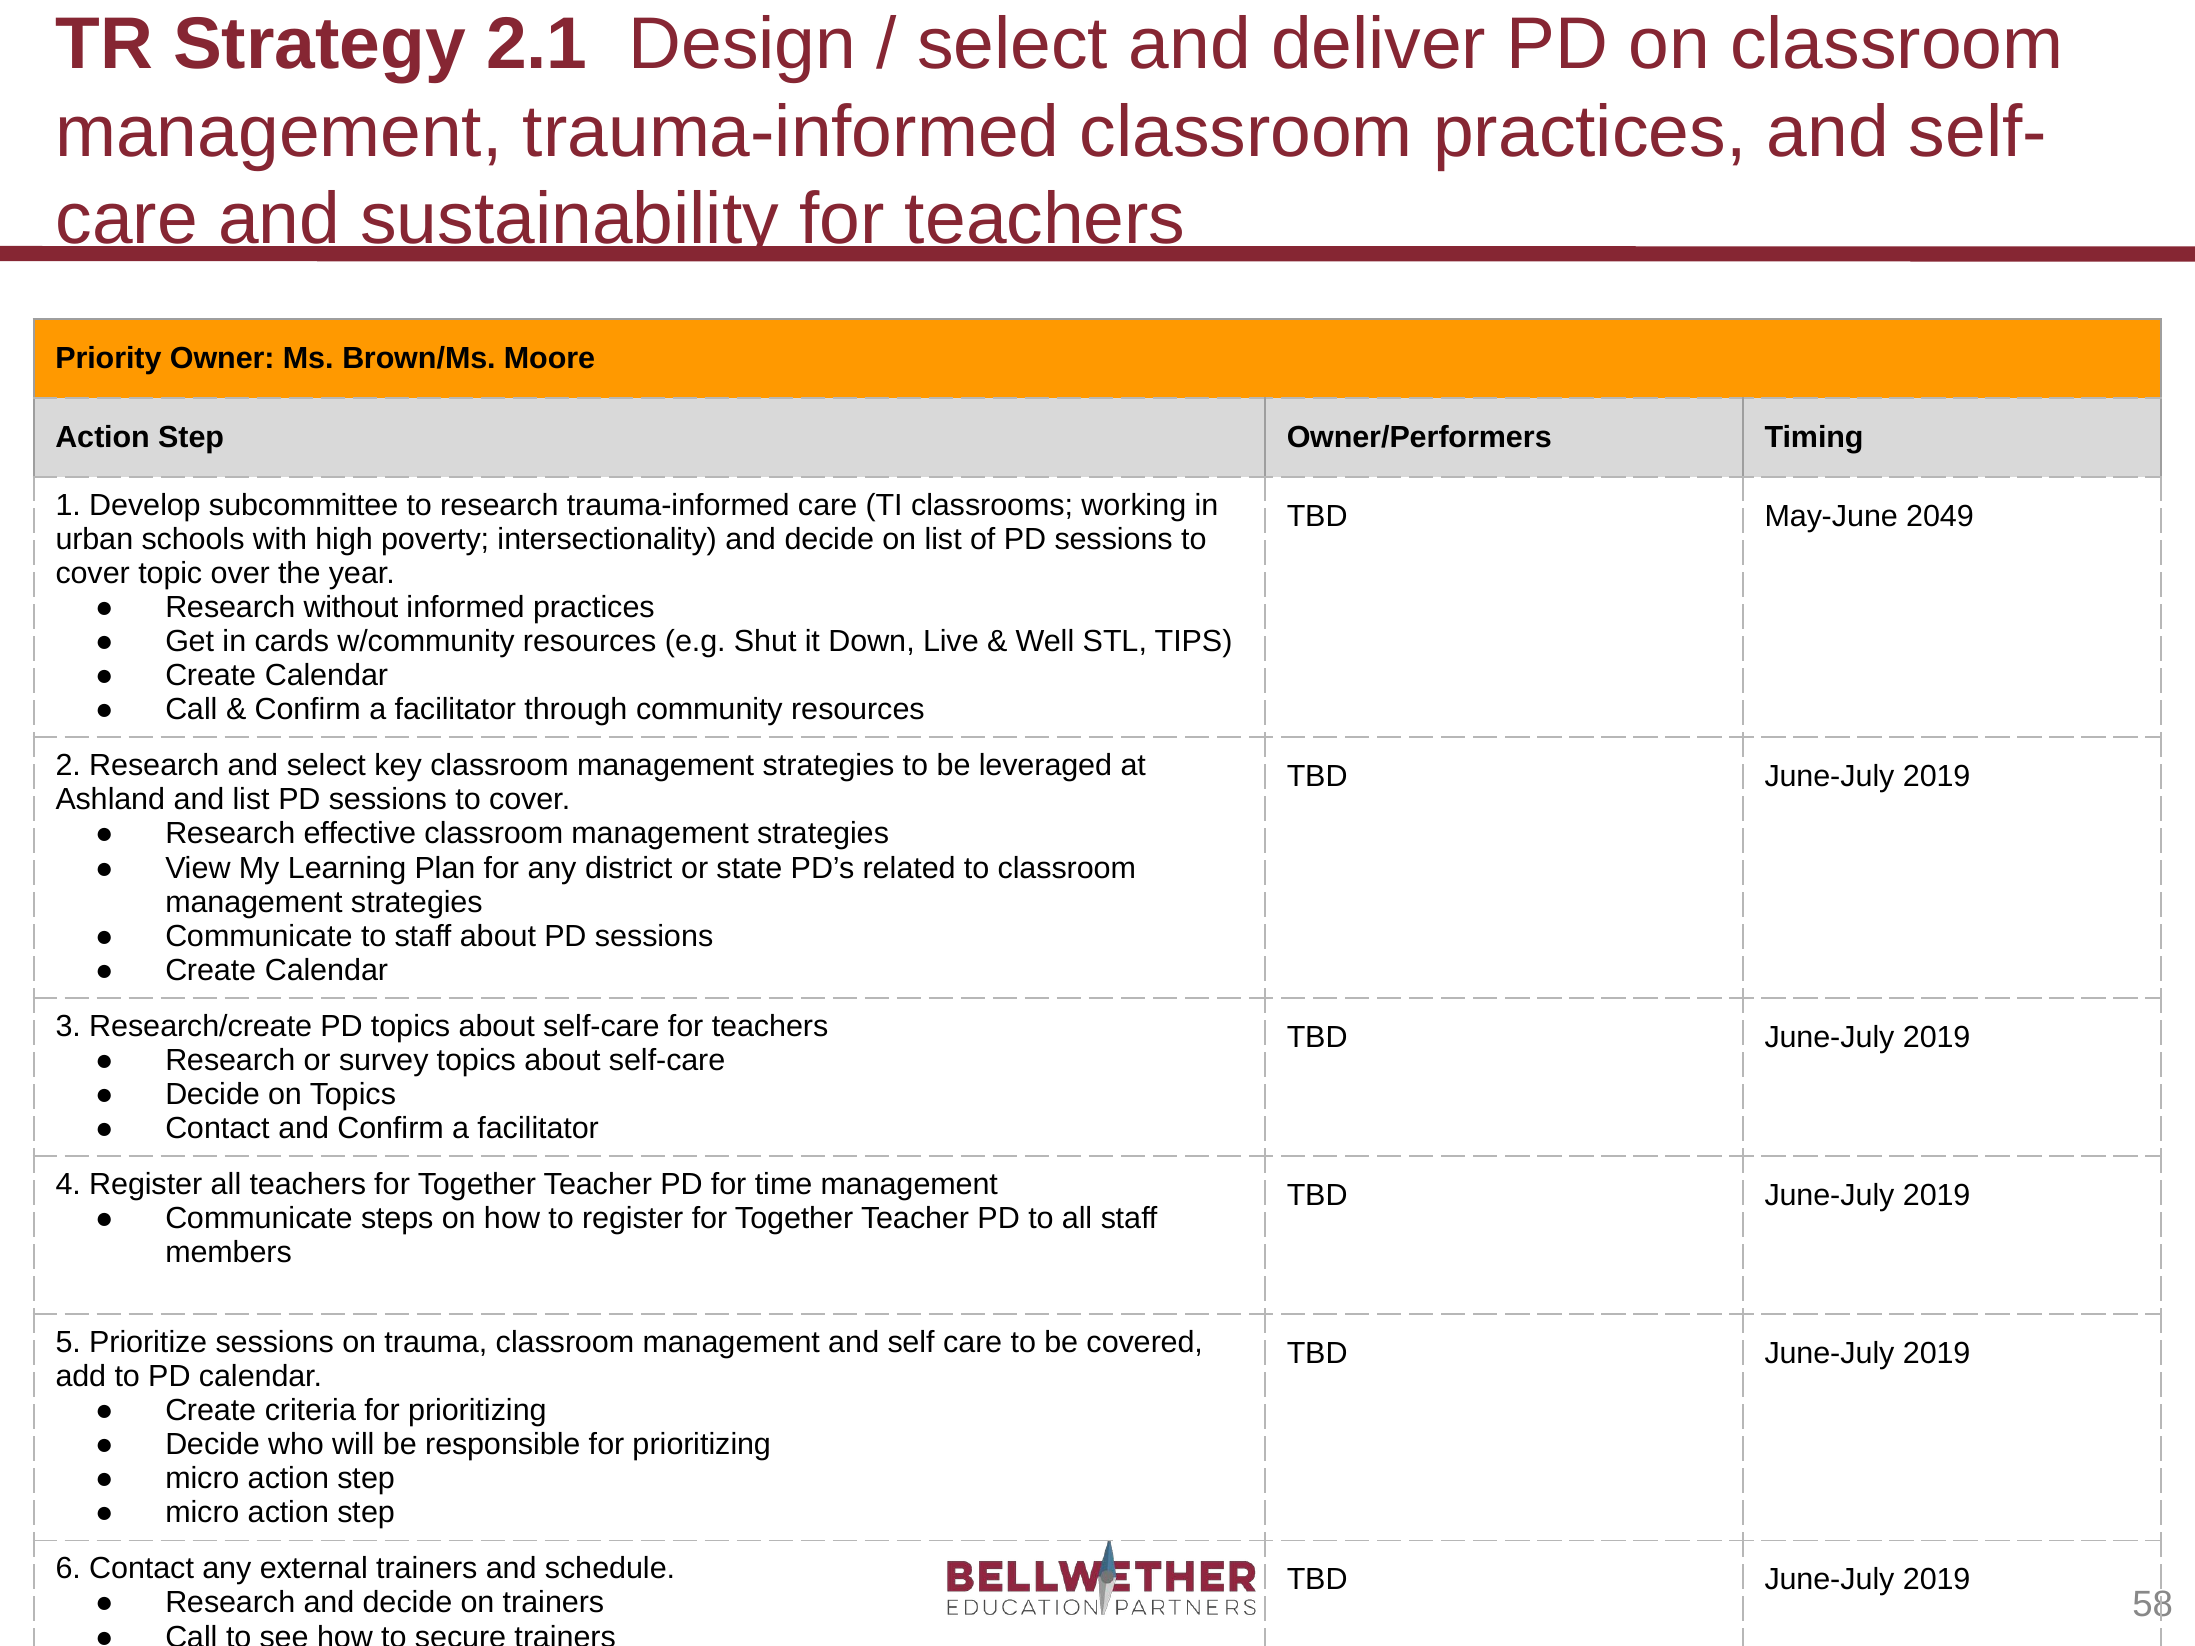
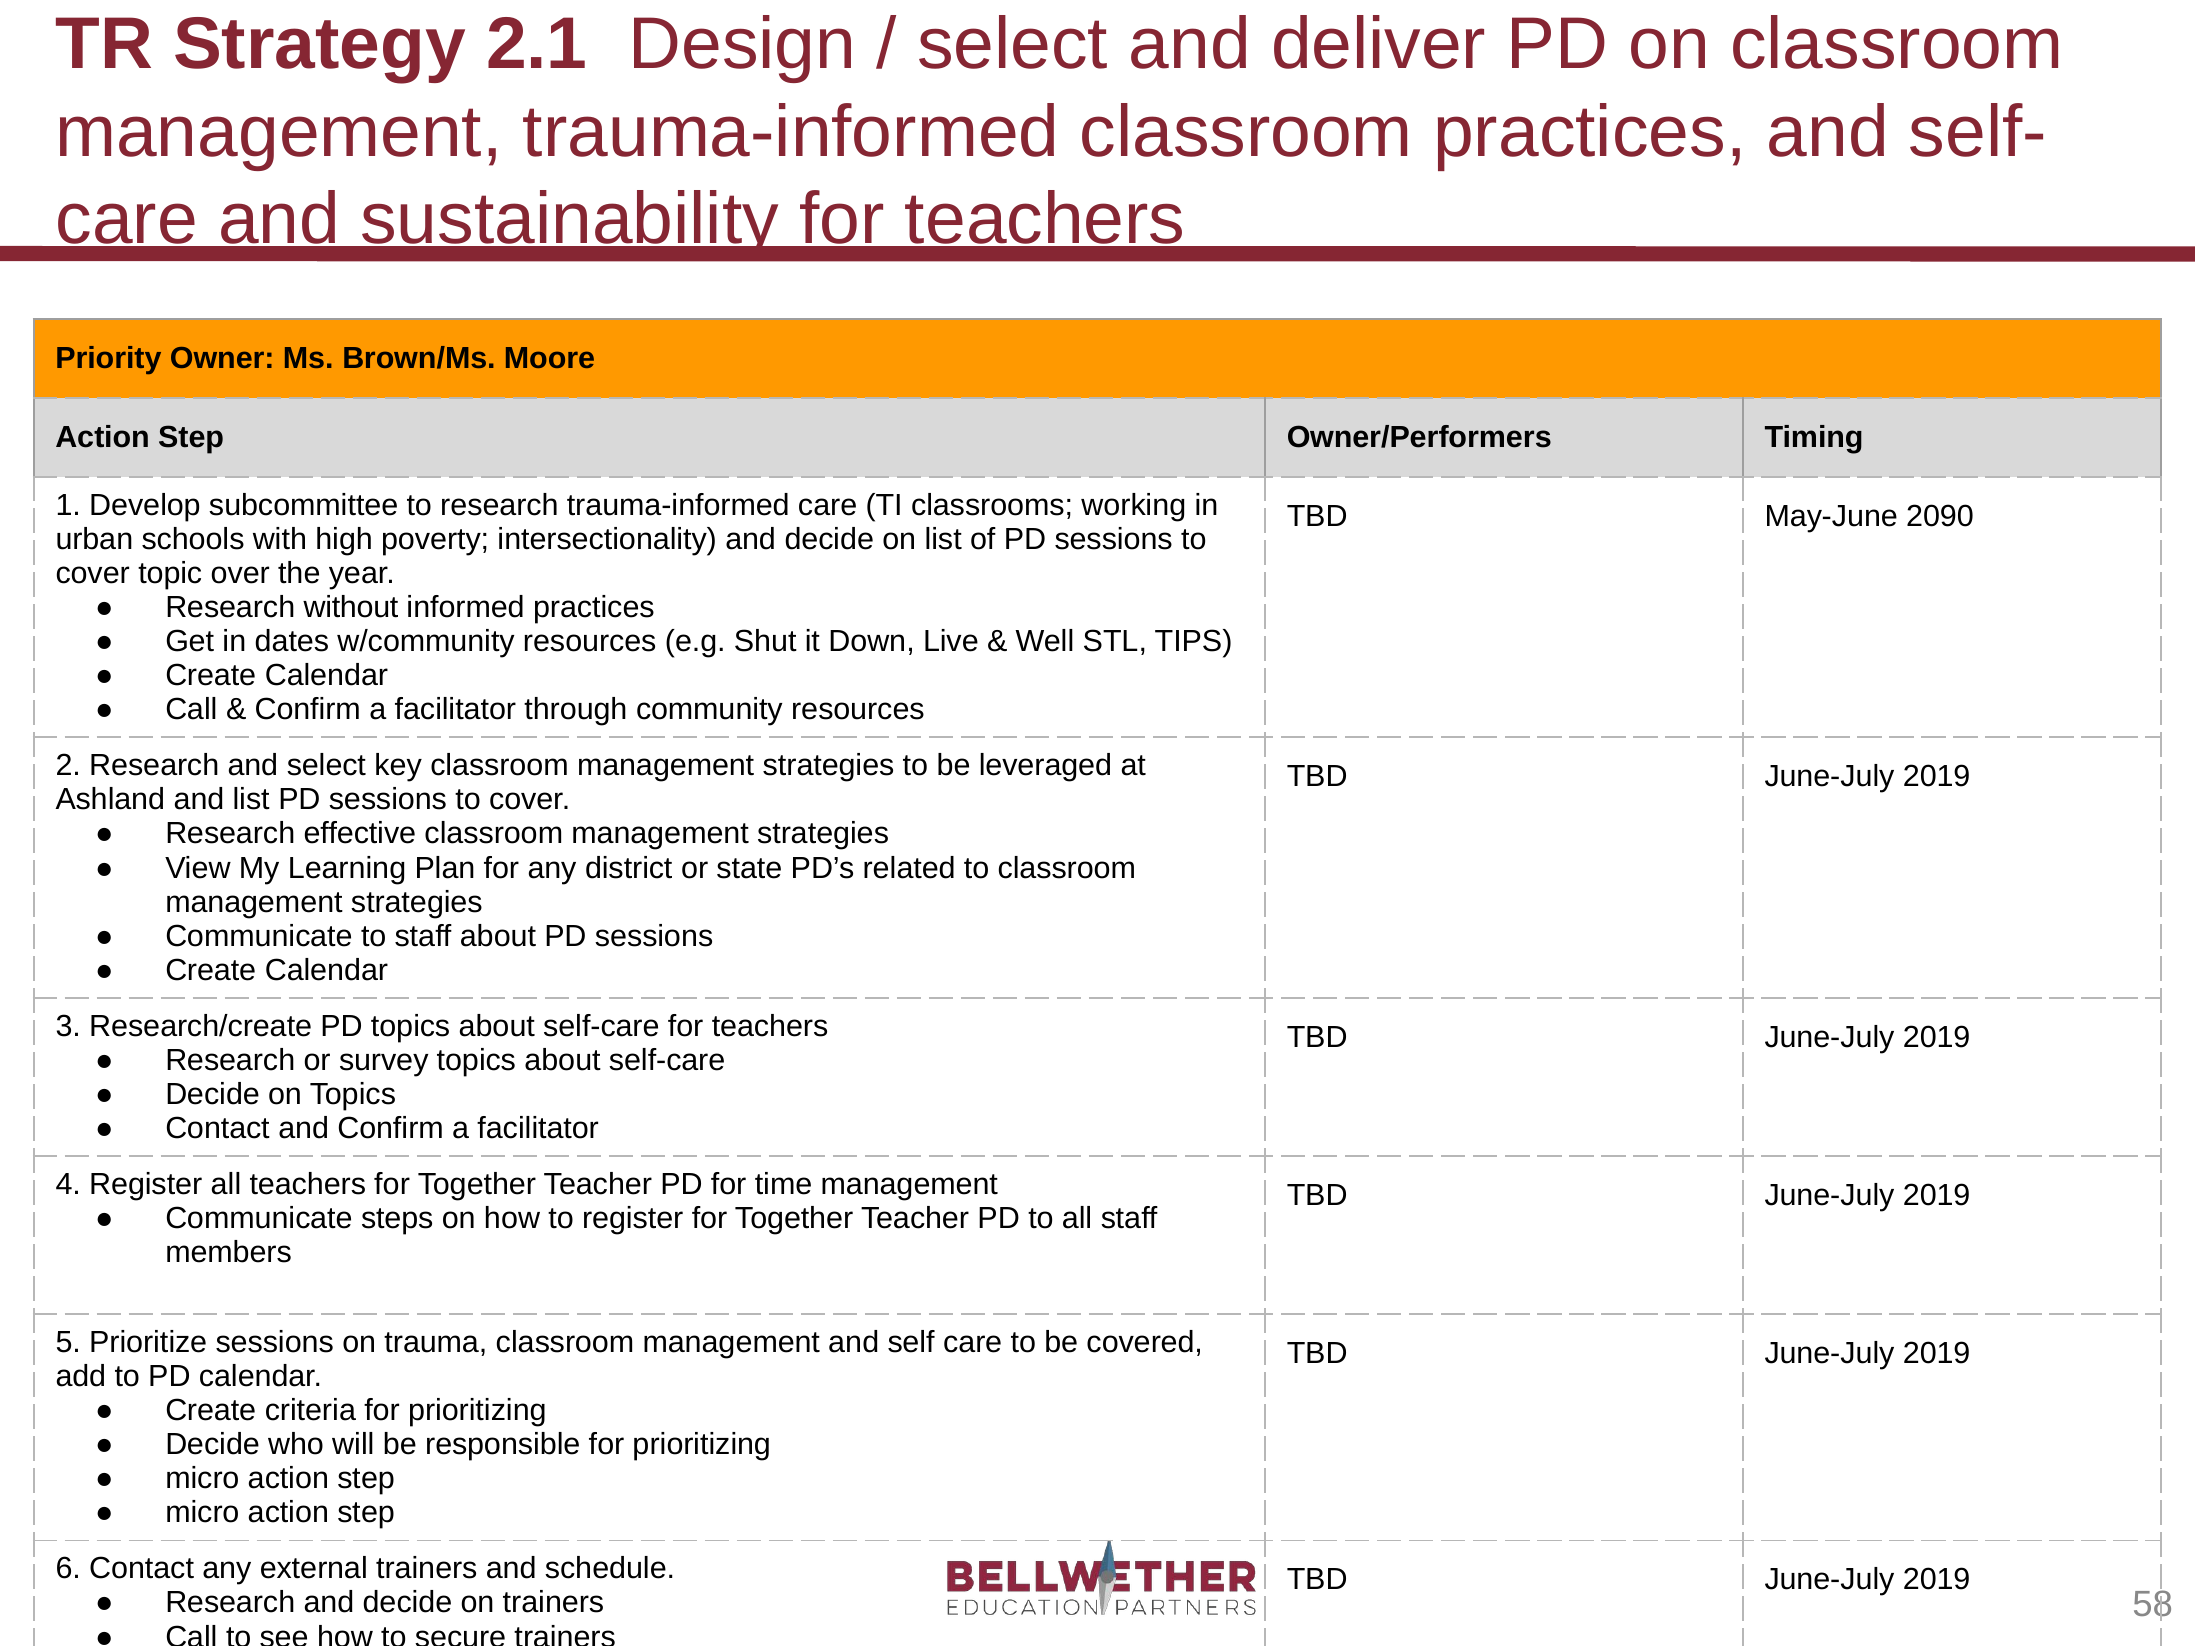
2049: 2049 -> 2090
cards: cards -> dates
